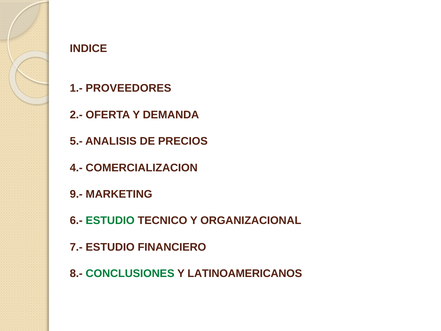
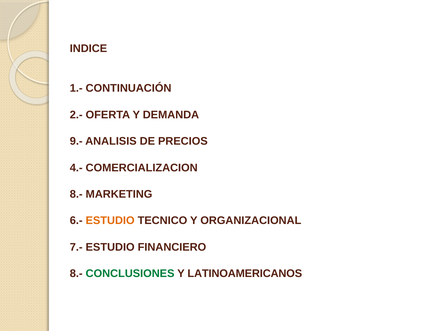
PROVEEDORES: PROVEEDORES -> CONTINUACIÓN
5.-: 5.- -> 9.-
9.- at (76, 194): 9.- -> 8.-
ESTUDIO at (110, 220) colour: green -> orange
